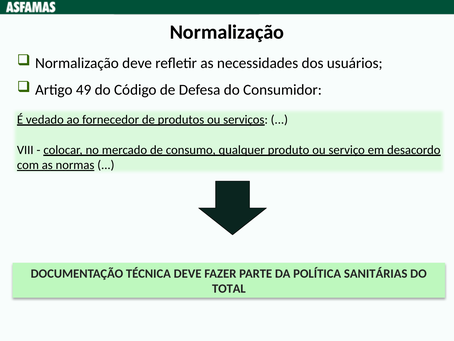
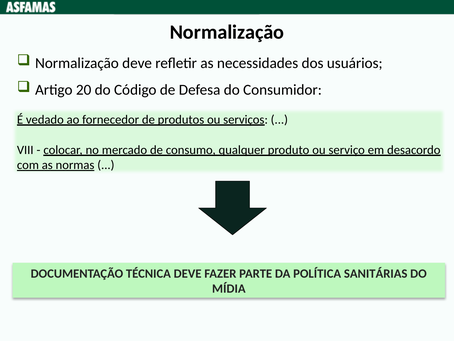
49: 49 -> 20
TOTAL: TOTAL -> MÍDIA
